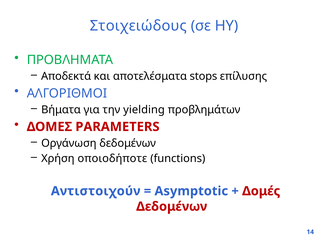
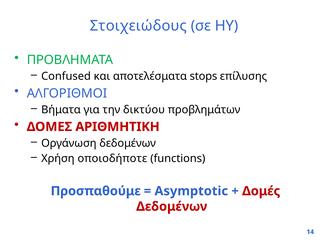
Αποδεκτά: Αποδεκτά -> Confused
yielding: yielding -> δικτύου
PARAMETERS: PARAMETERS -> ΑΡΙΘΜΗΤΙΚΗ
Αντιστοιχούν: Αντιστοιχούν -> Προσπαθούμε
